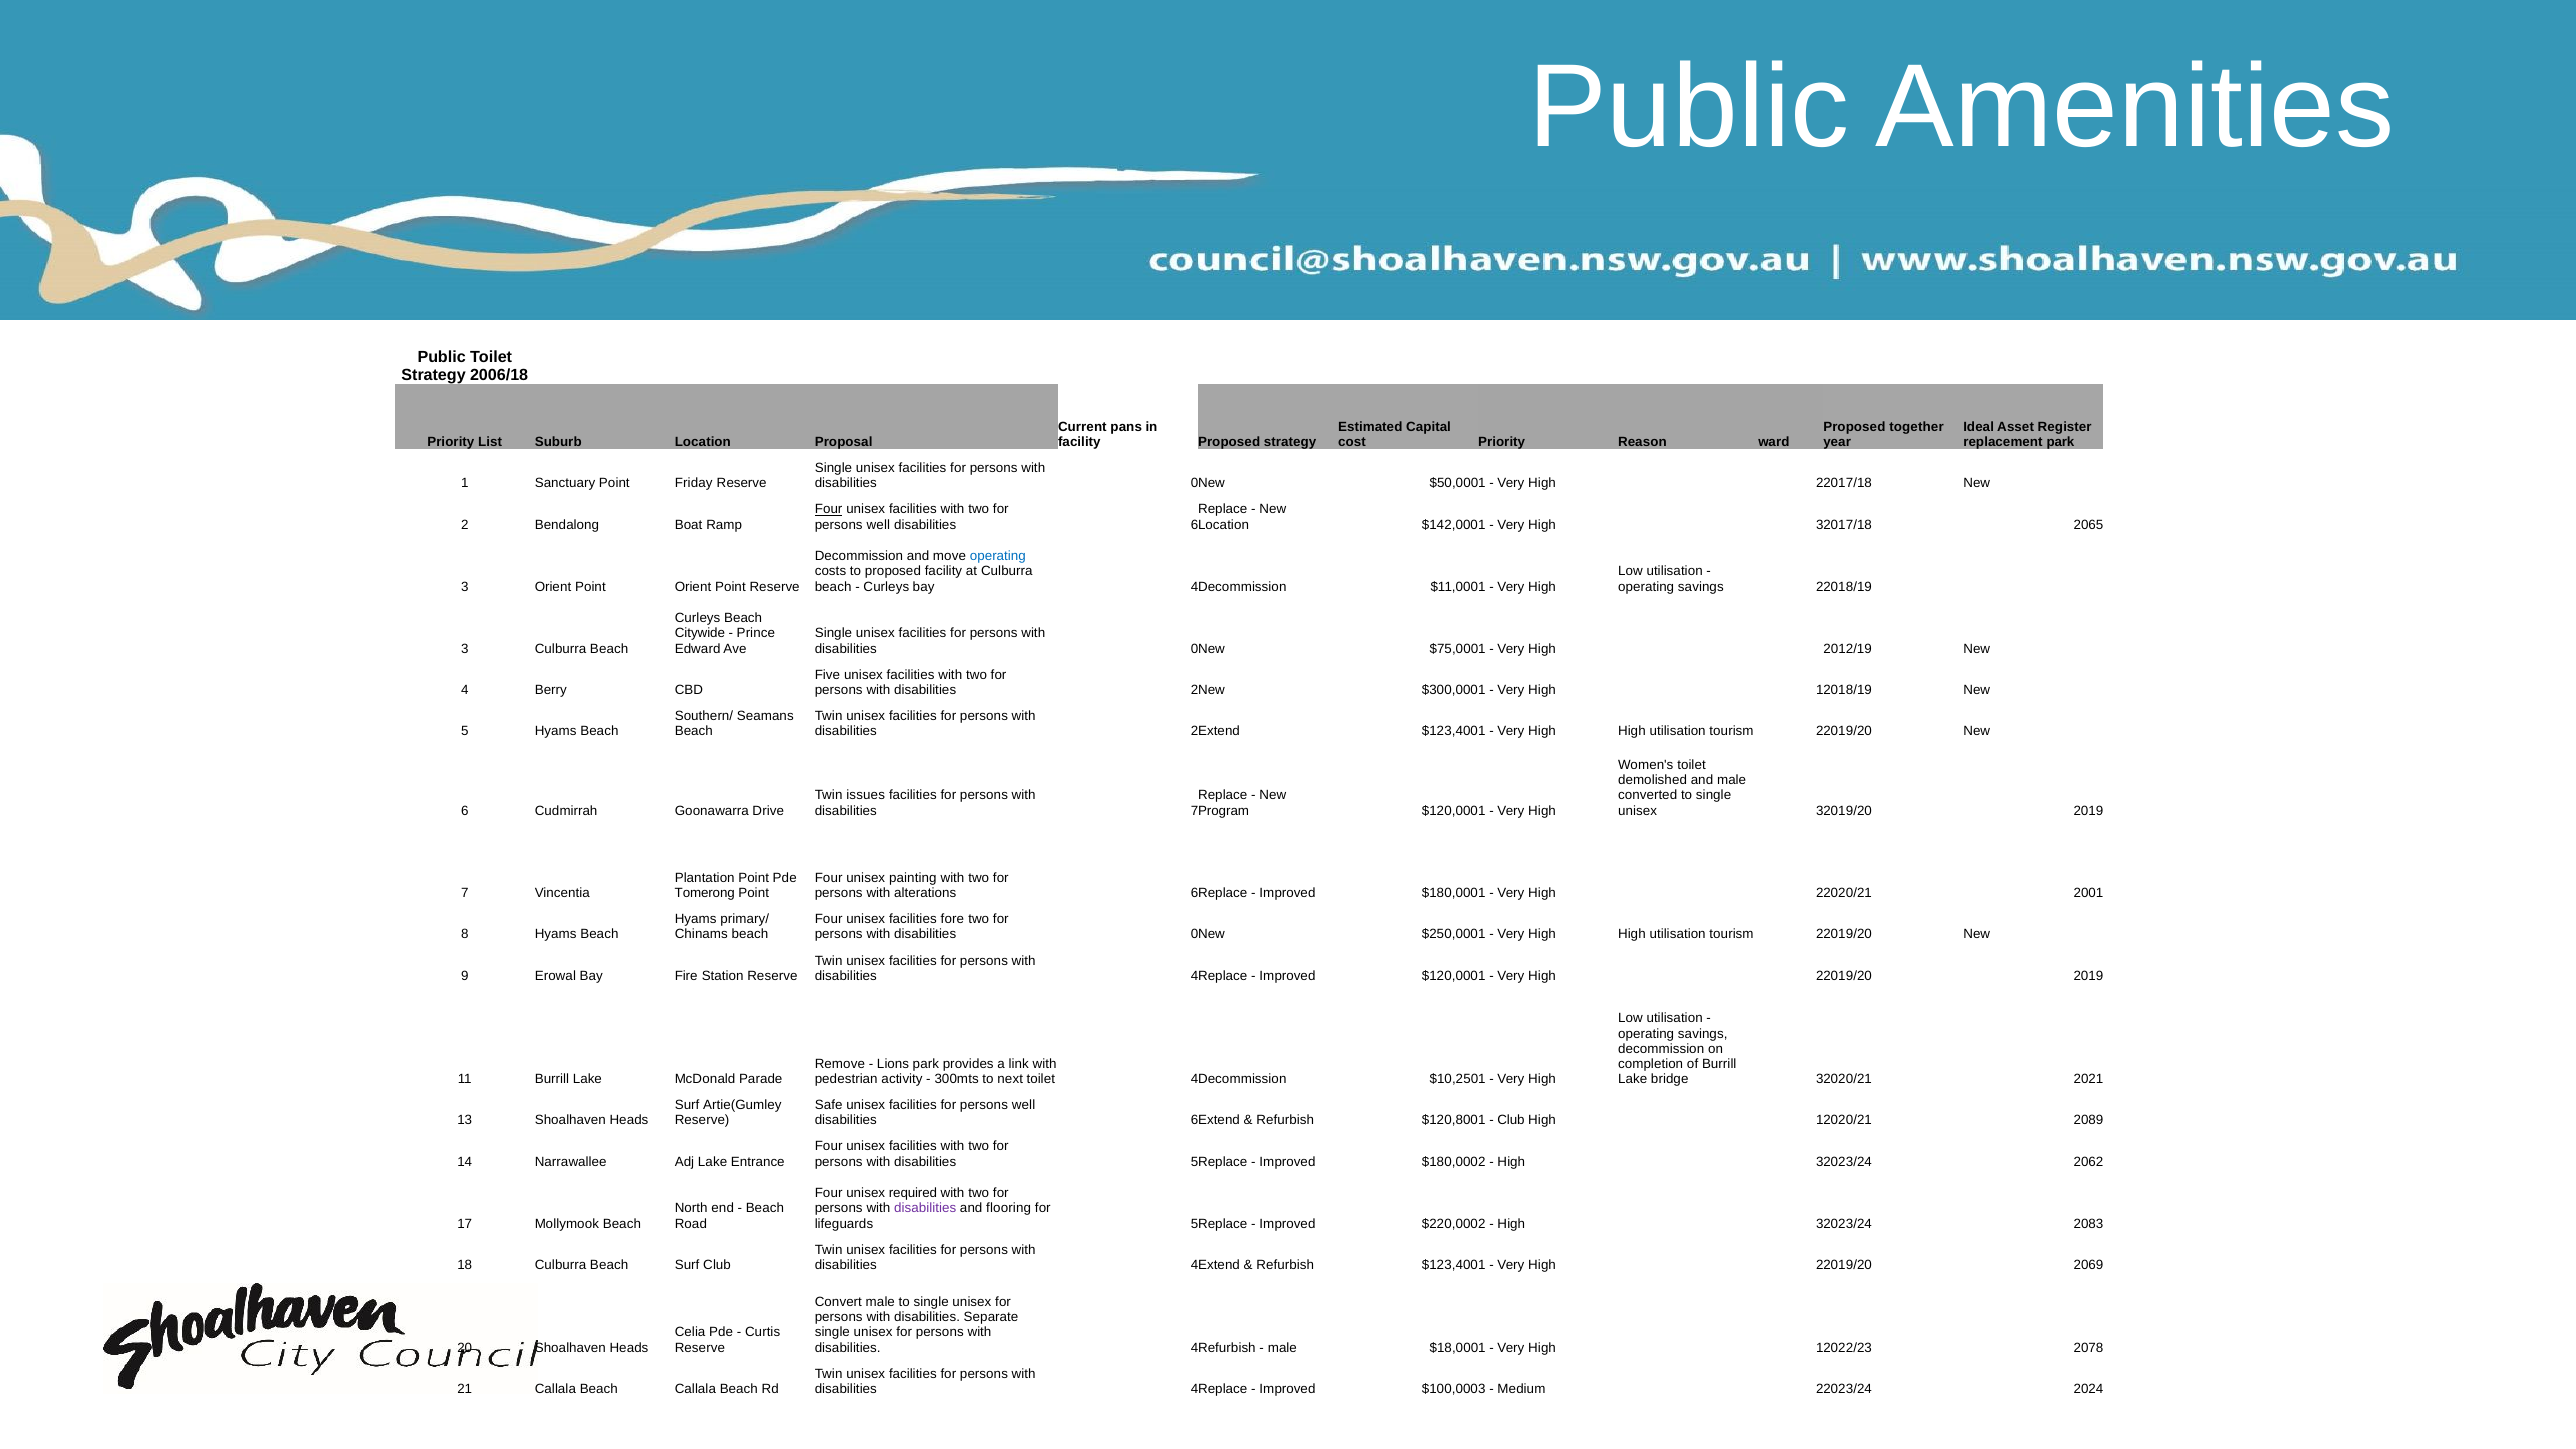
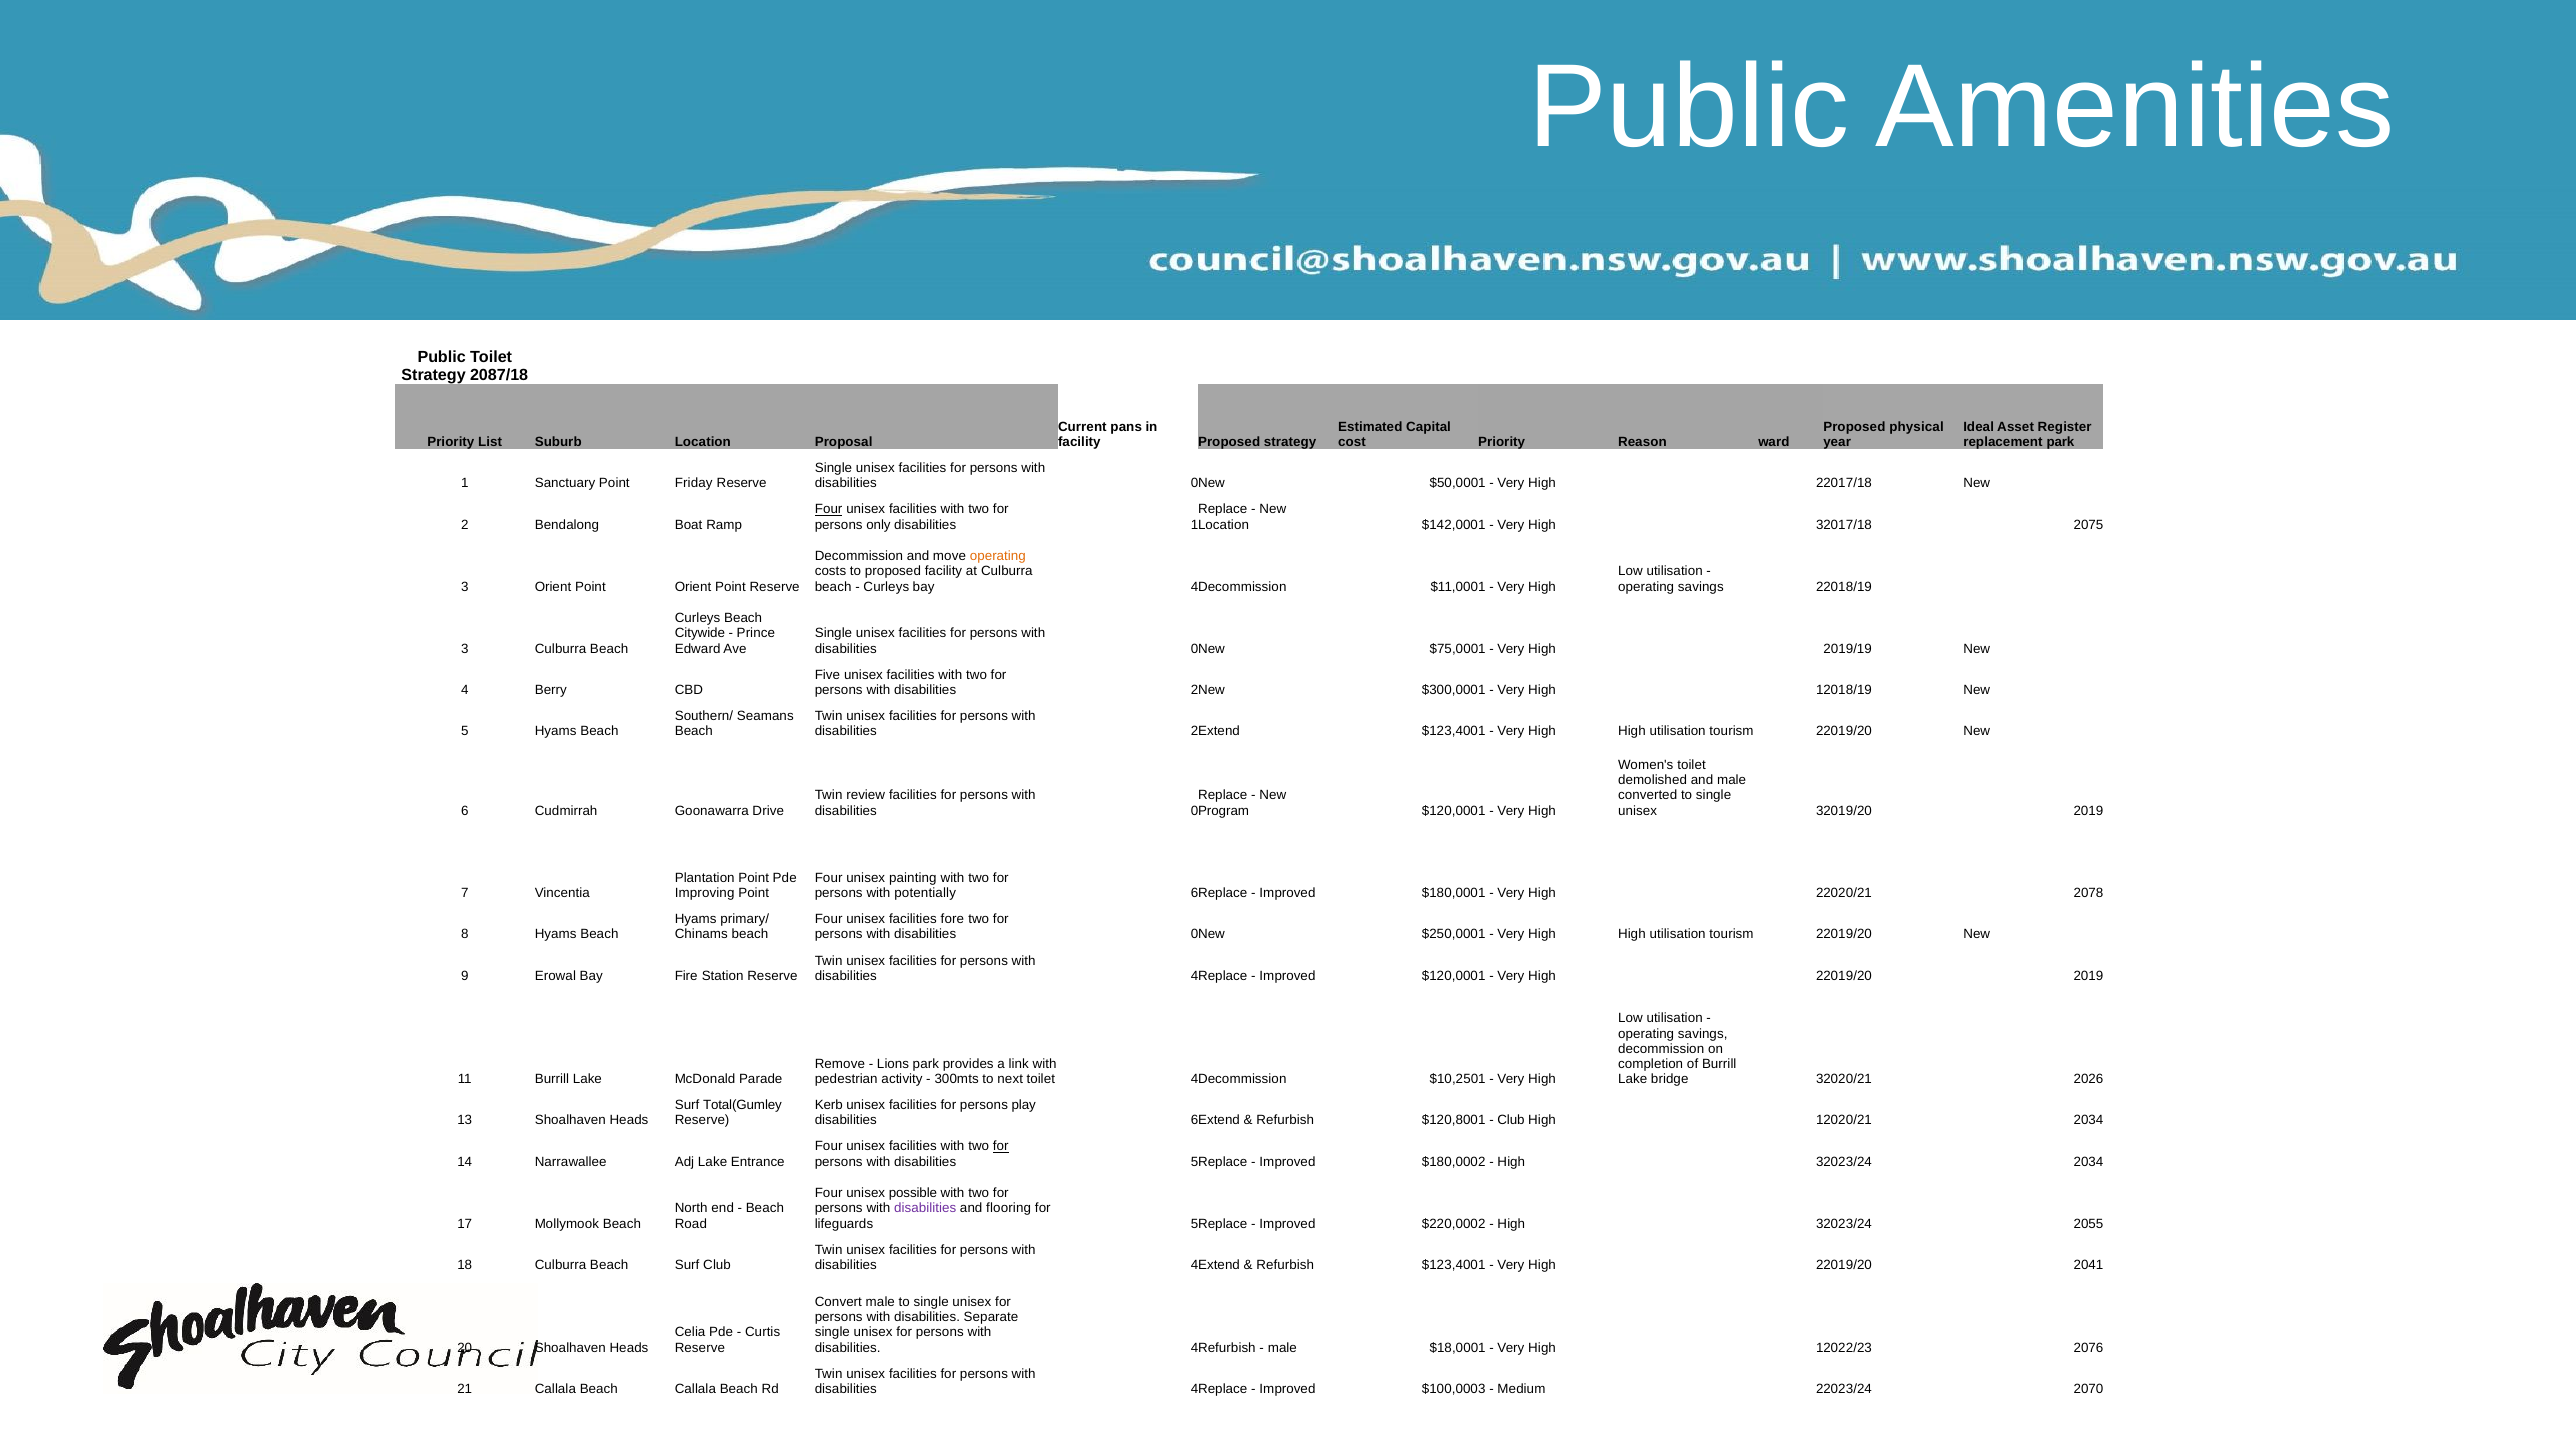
2006/18: 2006/18 -> 2087/18
together: together -> physical
well at (878, 525): well -> only
disabilities 6: 6 -> 1
2065: 2065 -> 2075
operating at (998, 556) colour: blue -> orange
2012/19: 2012/19 -> 2019/19
issues: issues -> review
disabilities 7: 7 -> 0
Tomerong: Tomerong -> Improving
alterations: alterations -> potentially
2001: 2001 -> 2078
2021: 2021 -> 2026
Artie(Gumley: Artie(Gumley -> Total(Gumley
Safe: Safe -> Kerb
facilities for persons well: well -> play
2089 at (2088, 1120): 2089 -> 2034
for at (1001, 1147) underline: none -> present
2062 at (2088, 1162): 2062 -> 2034
required: required -> possible
2083: 2083 -> 2055
2069: 2069 -> 2041
2078: 2078 -> 2076
2024: 2024 -> 2070
